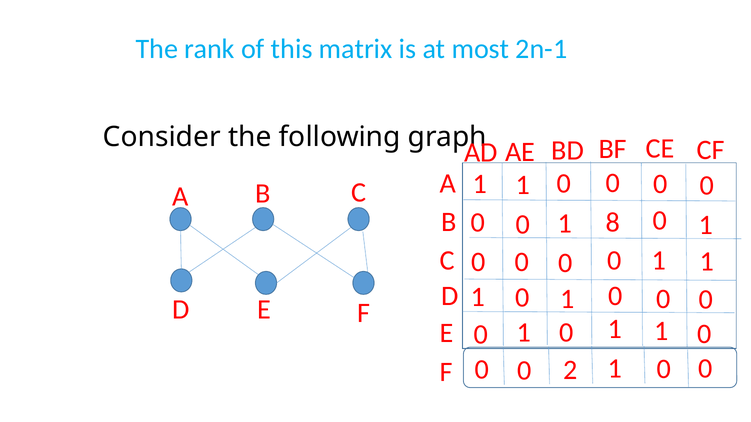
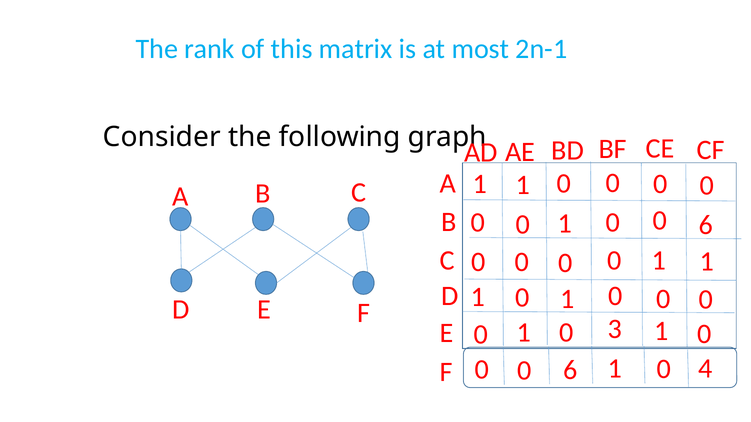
8 at (613, 222): 8 -> 0
1 at (706, 225): 1 -> 6
1 at (615, 330): 1 -> 3
F 0 0 2: 2 -> 6
0 at (705, 369): 0 -> 4
